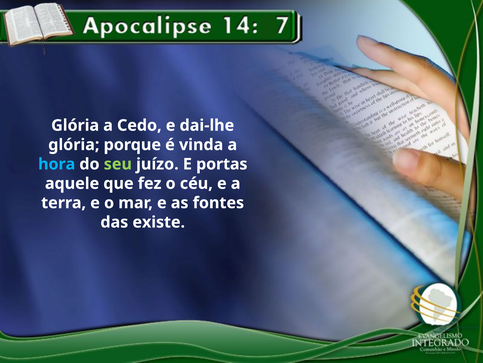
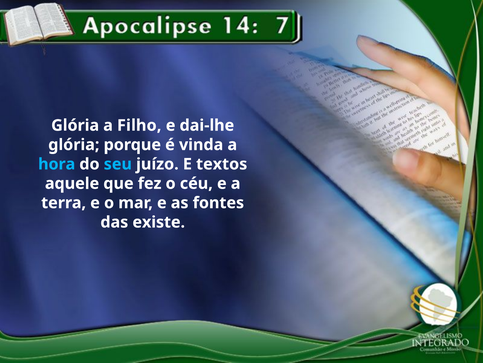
Cedo: Cedo -> Filho
seu colour: light green -> light blue
portas: portas -> textos
